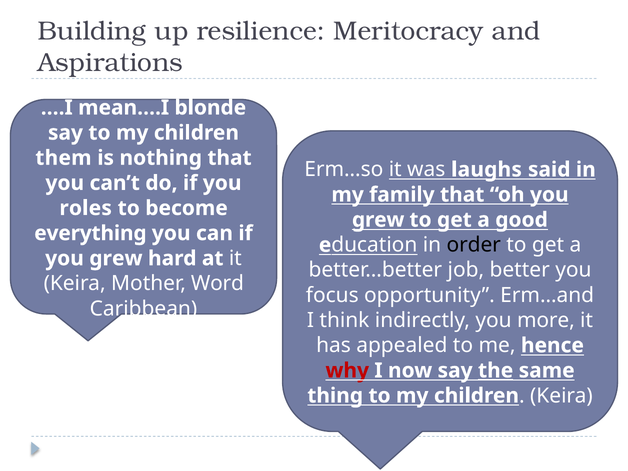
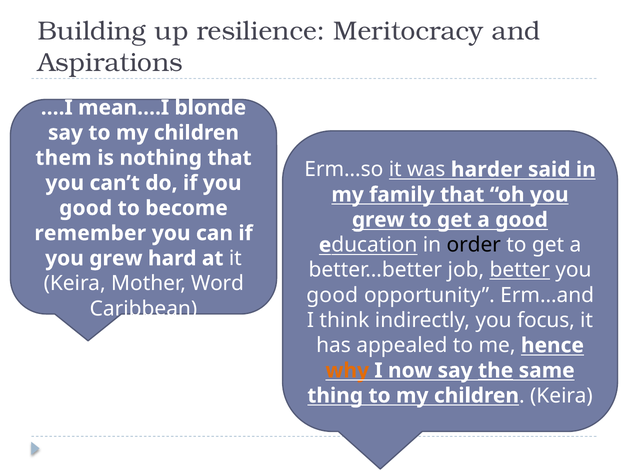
laughs: laughs -> harder
roles at (86, 208): roles -> good
everything: everything -> remember
better underline: none -> present
focus at (332, 295): focus -> good
more: more -> focus
why colour: red -> orange
